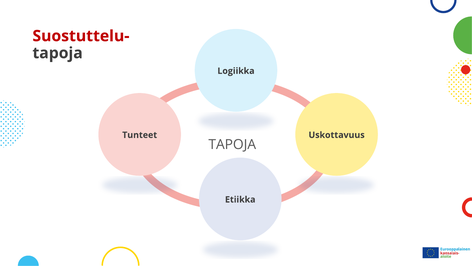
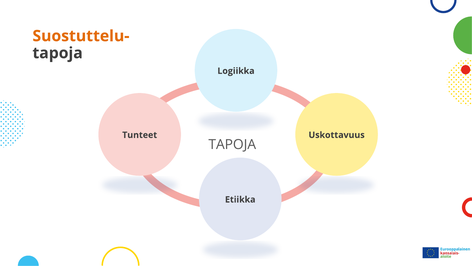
Suostuttelu- colour: red -> orange
